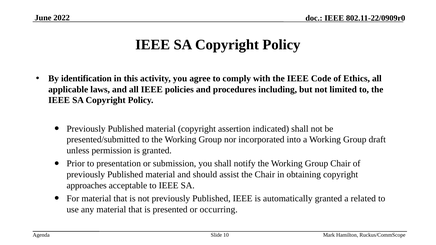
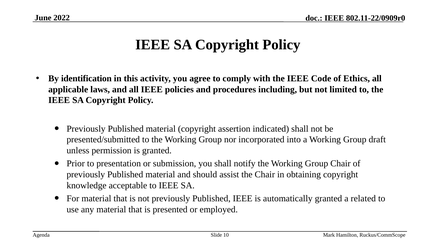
approaches: approaches -> knowledge
occurring: occurring -> employed
